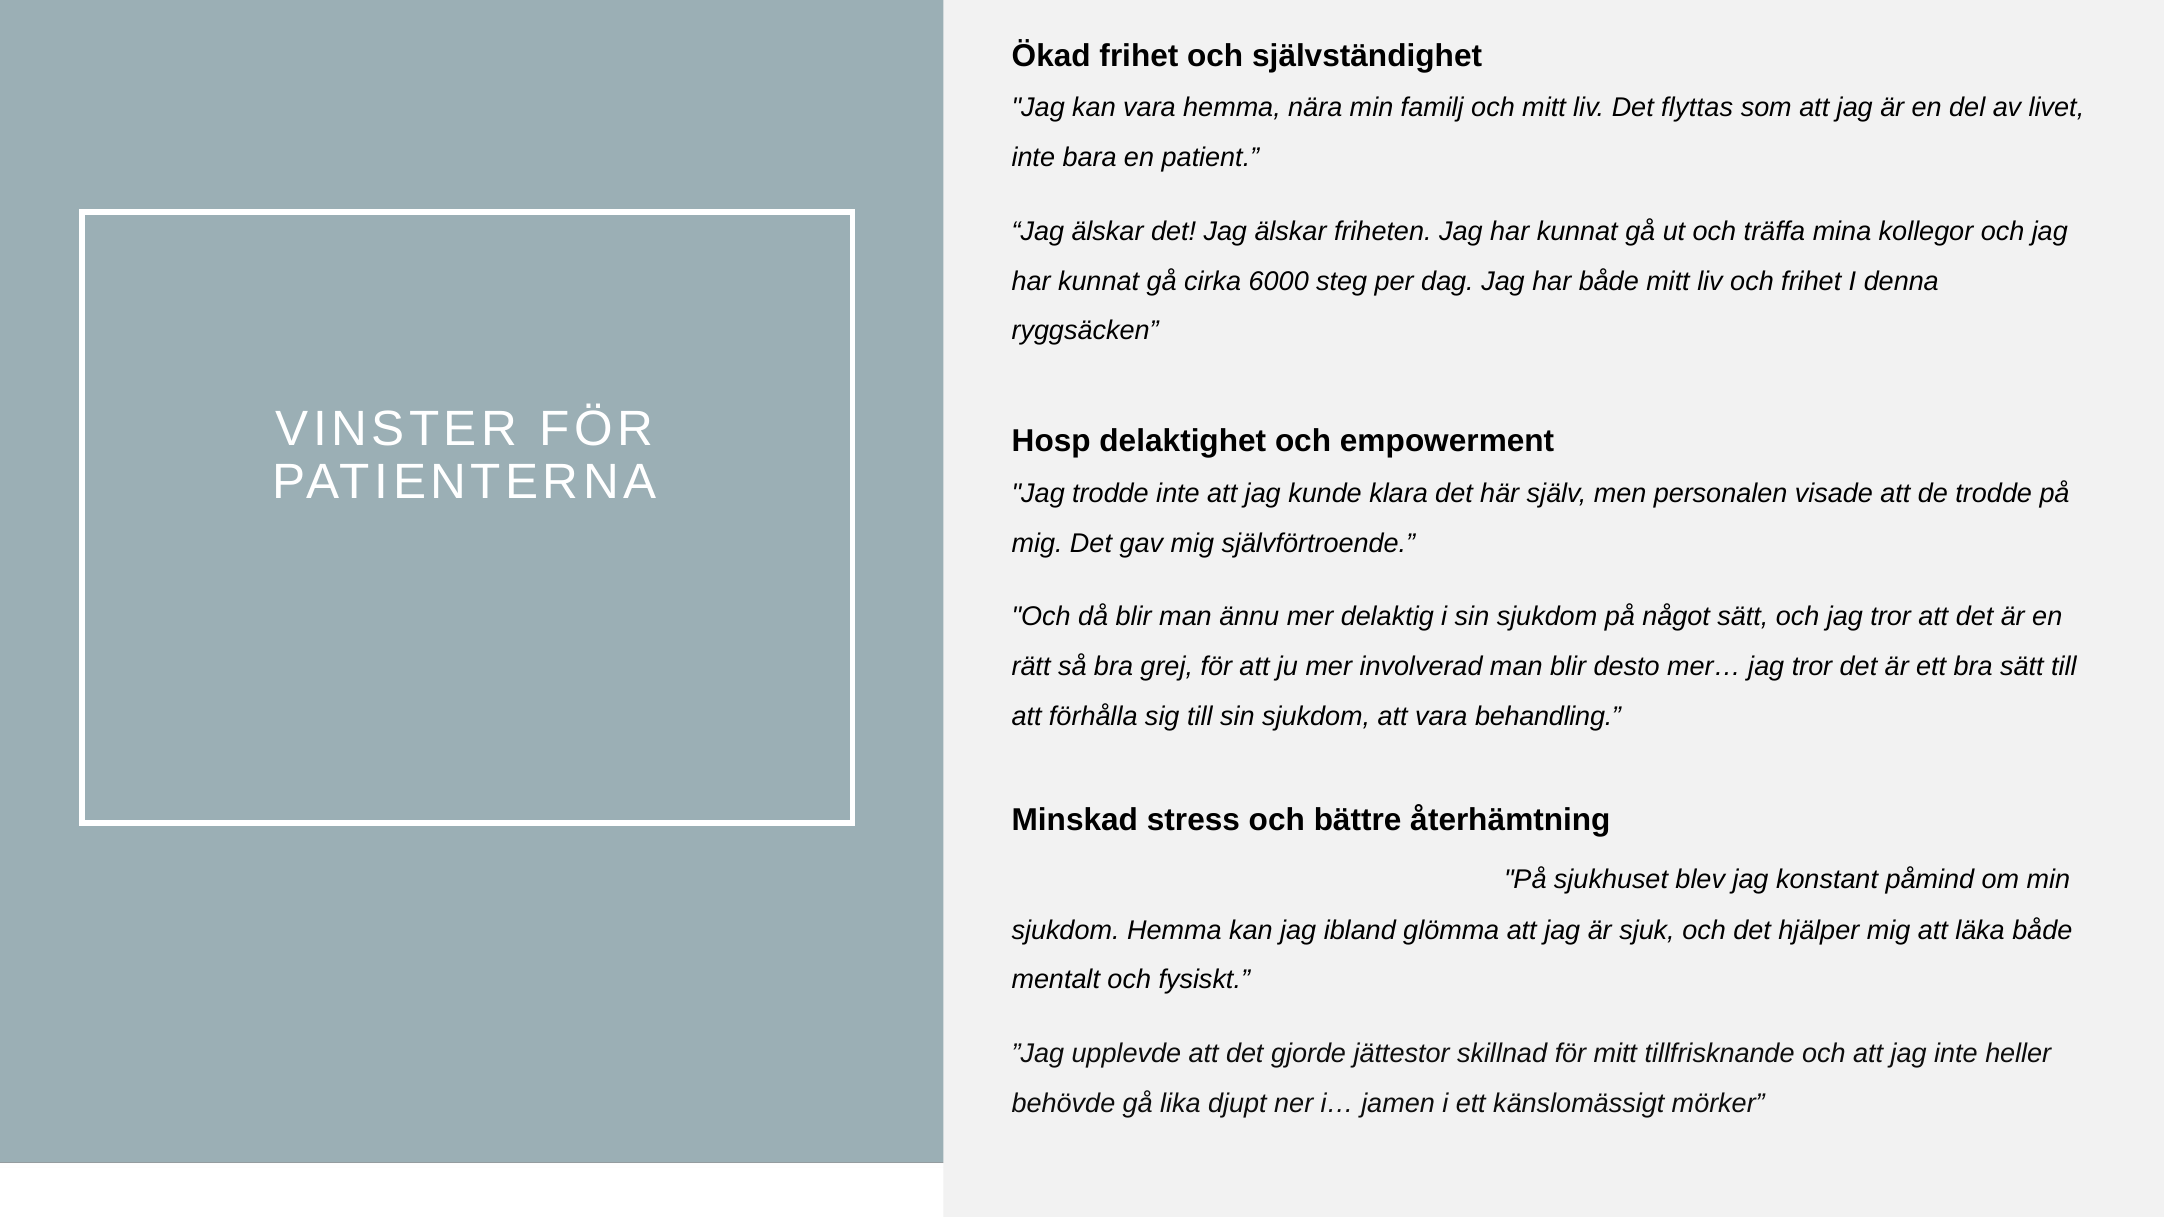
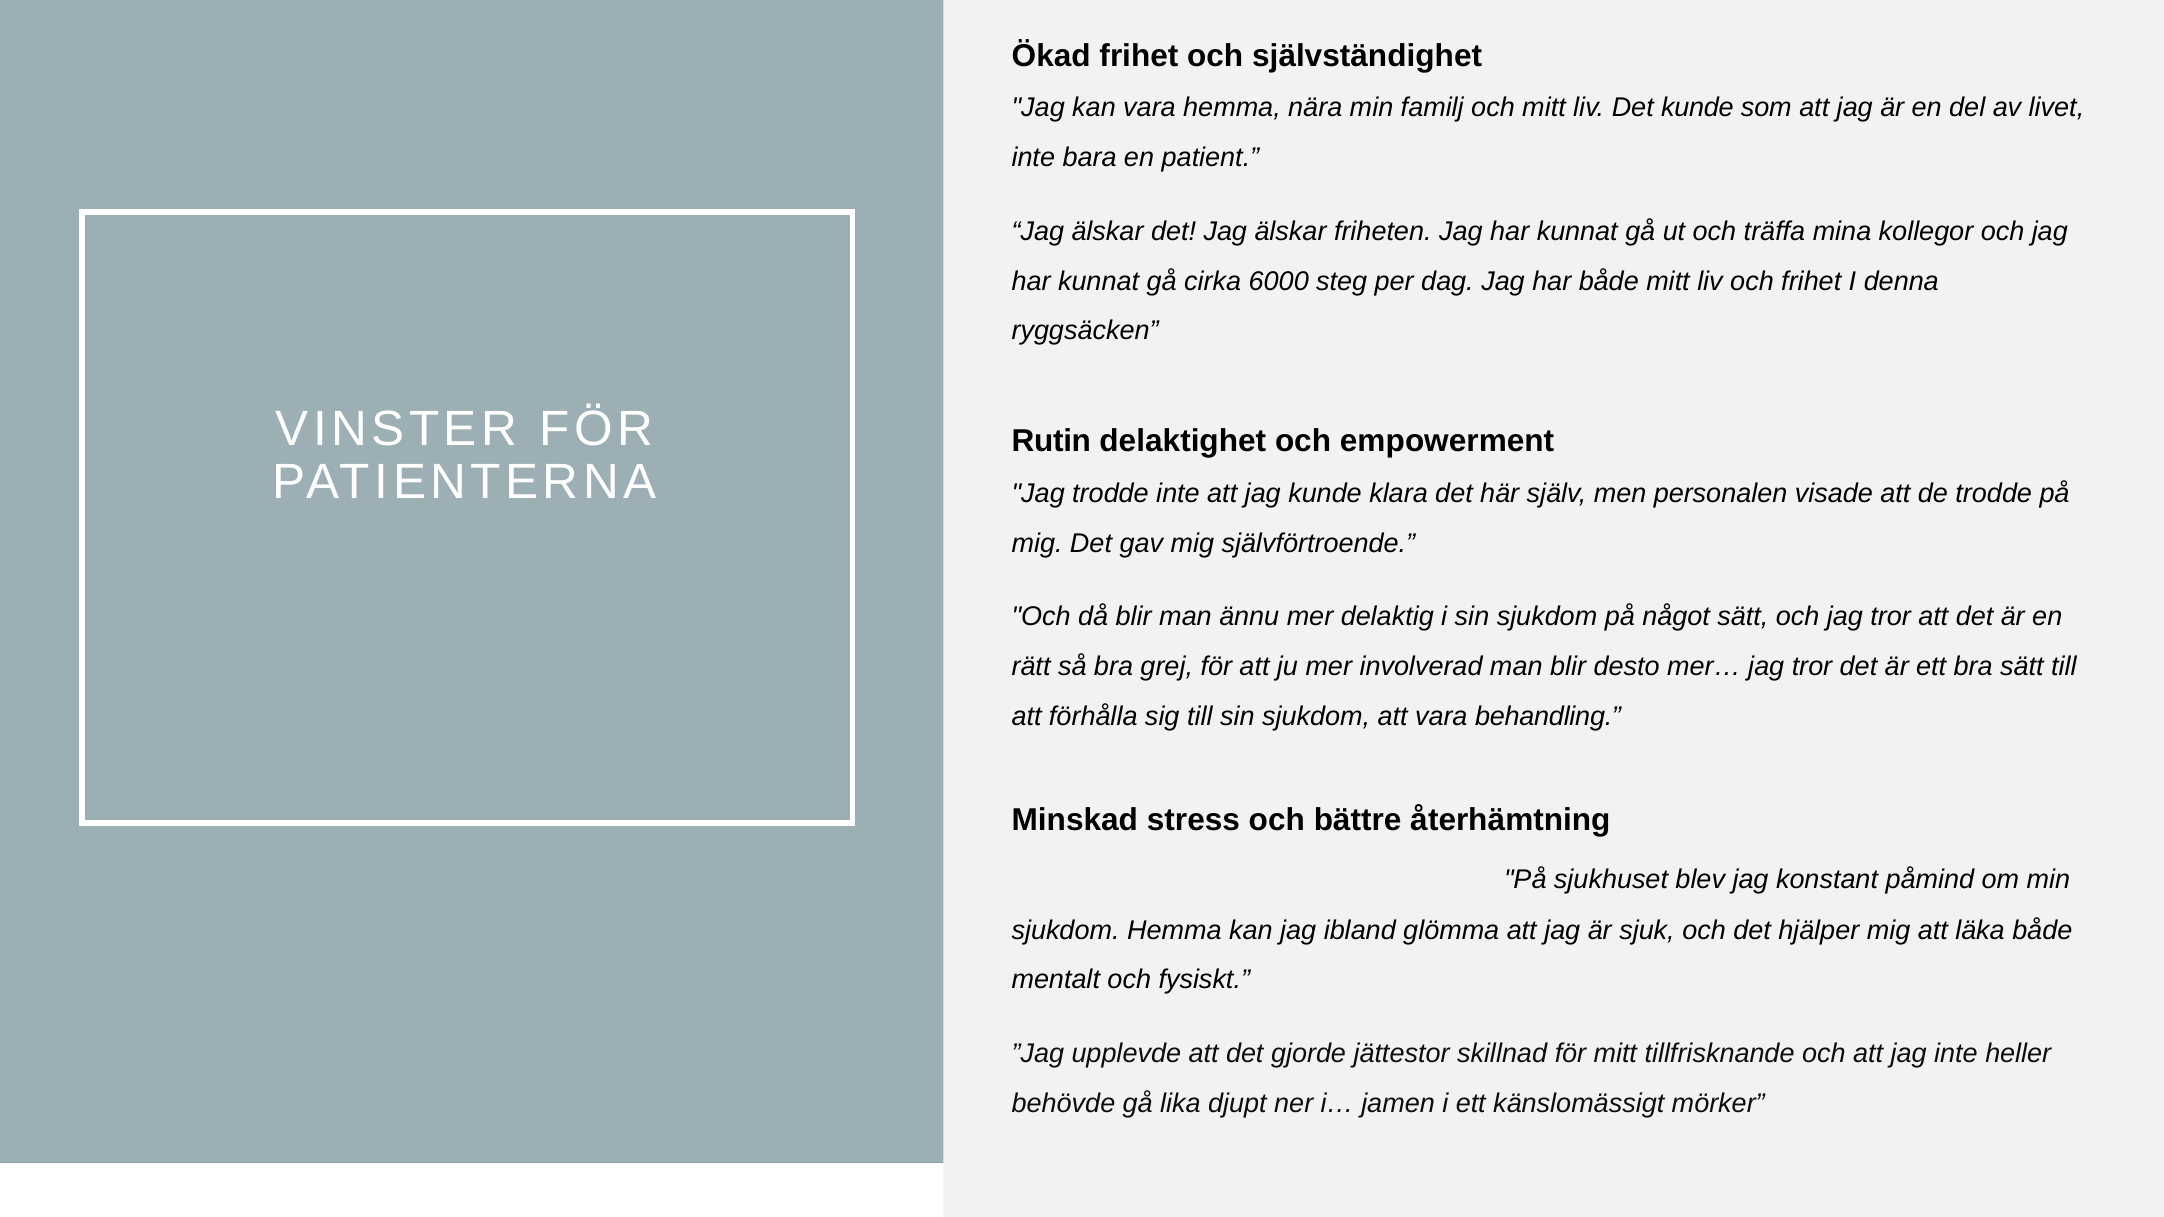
Det flyttas: flyttas -> kunde
Hosp: Hosp -> Rutin
